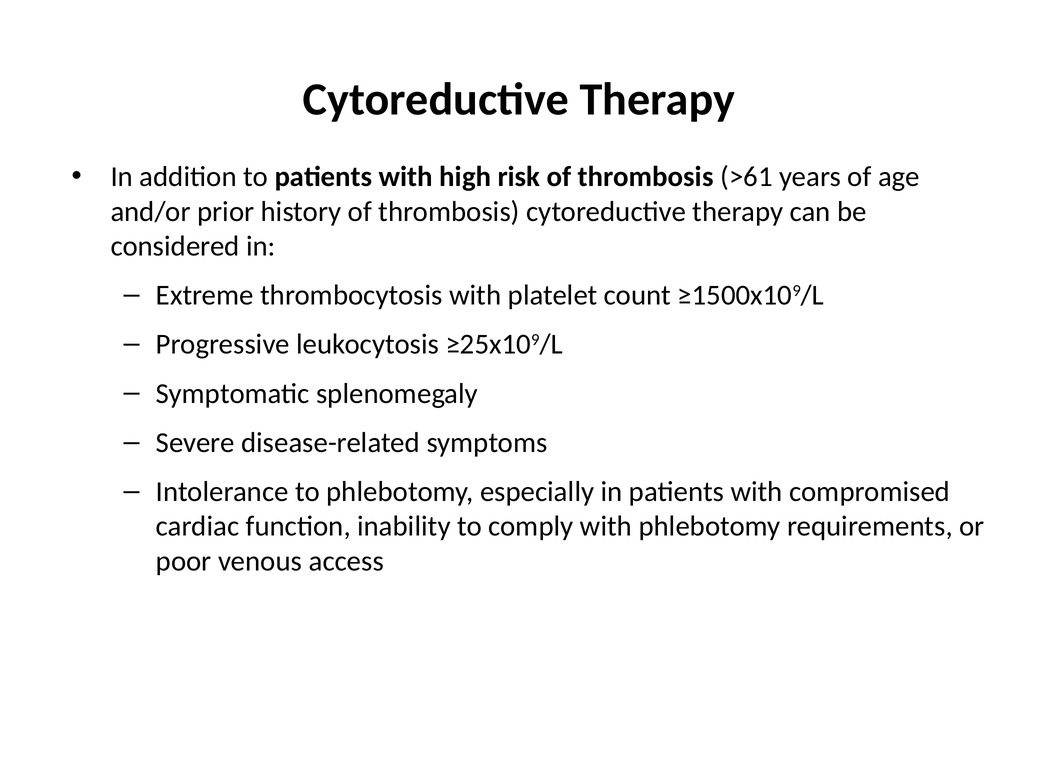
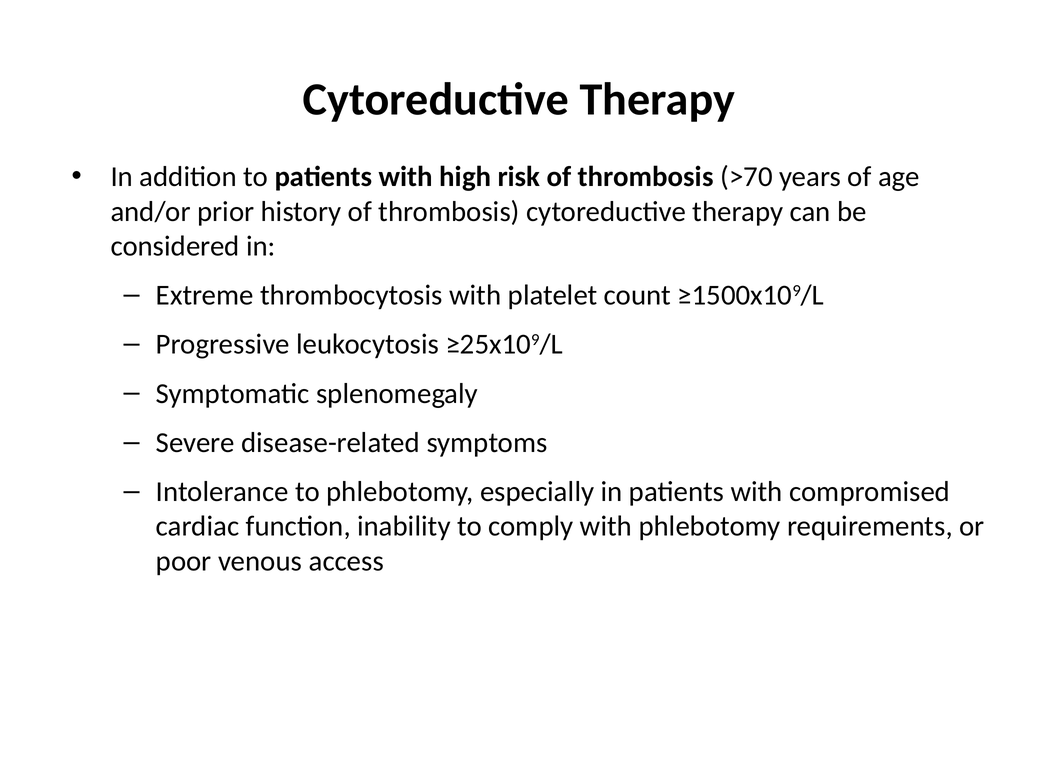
>61: >61 -> >70
